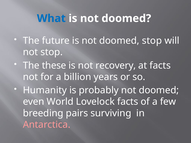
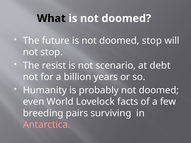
What colour: blue -> black
these: these -> resist
recovery: recovery -> scenario
at facts: facts -> debt
